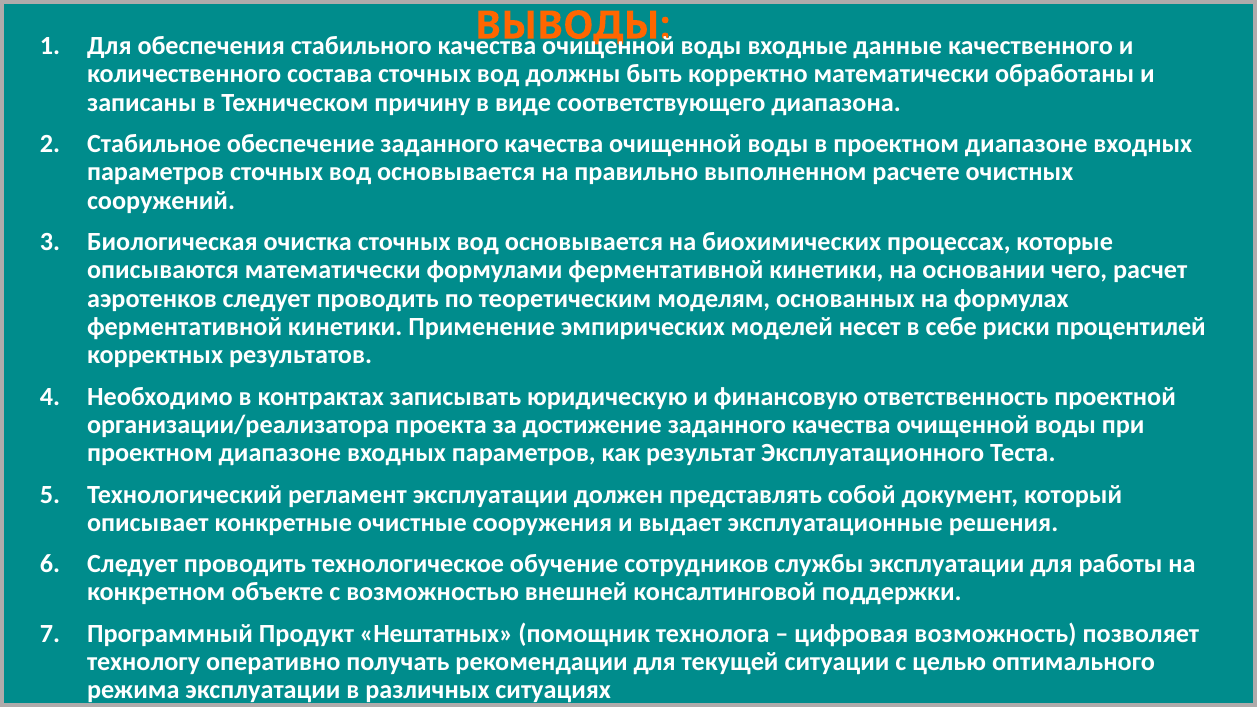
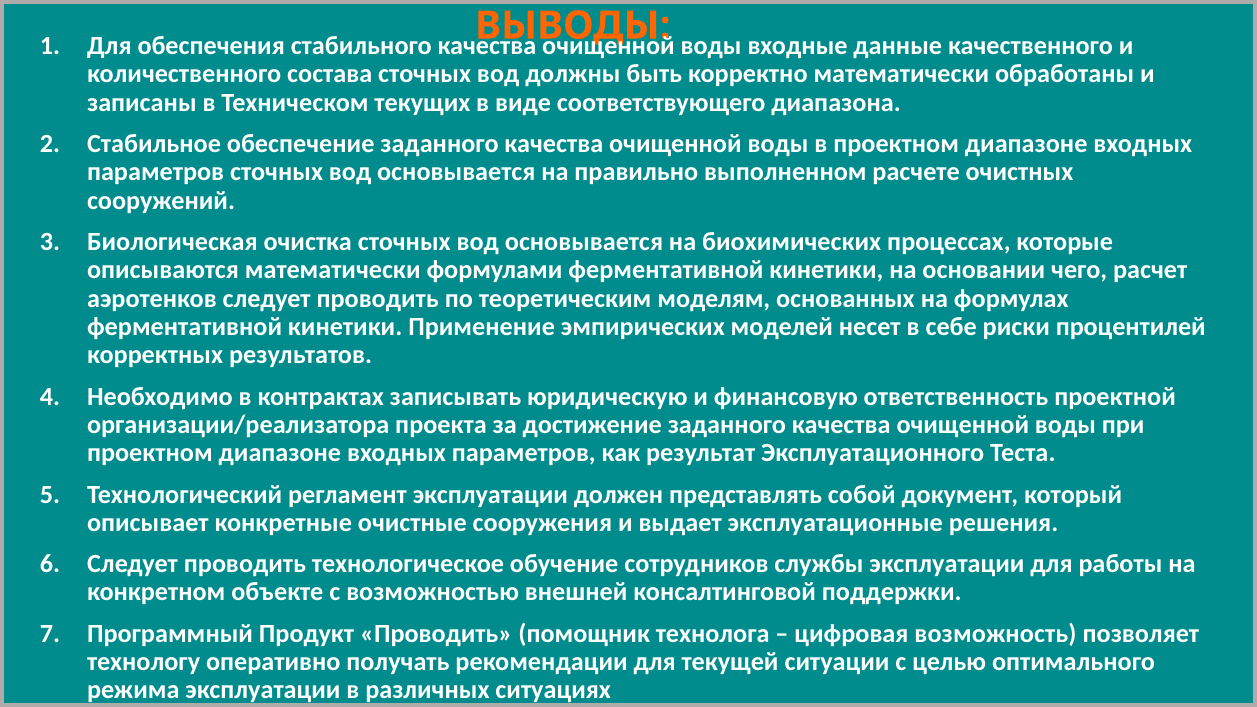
причину: причину -> текущих
Продукт Нештатных: Нештатных -> Проводить
